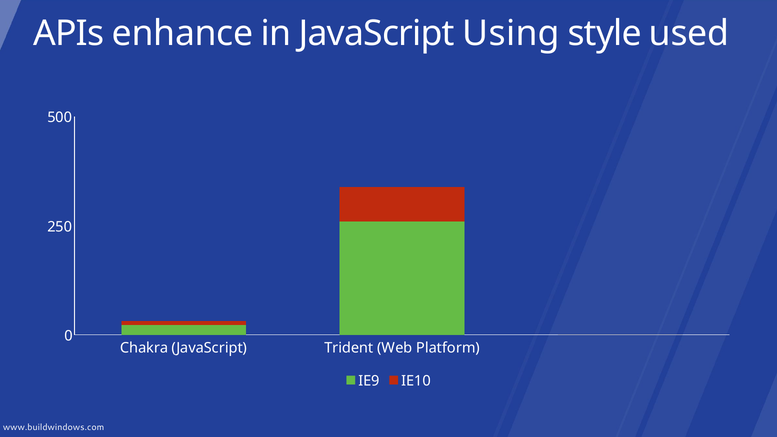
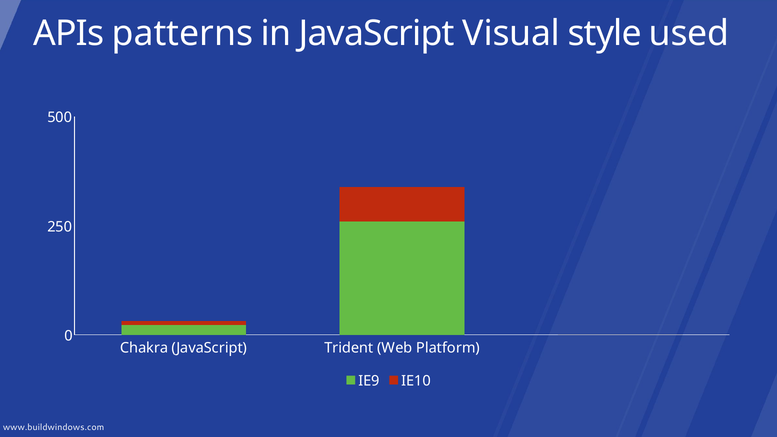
enhance: enhance -> patterns
Using: Using -> Visual
